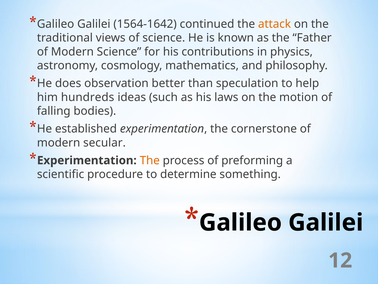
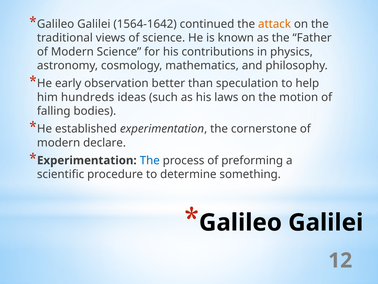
does: does -> early
secular: secular -> declare
The at (150, 160) colour: orange -> blue
